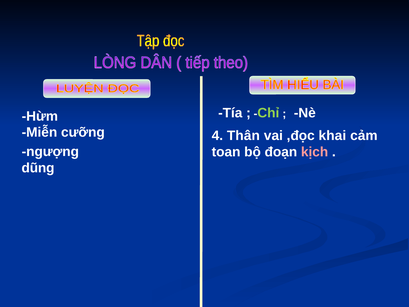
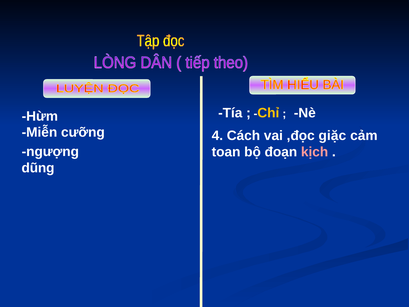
Chỉ colour: light green -> yellow
Thân: Thân -> Cách
khai: khai -> giặc
